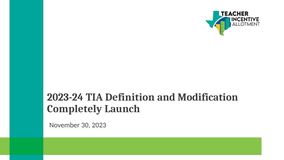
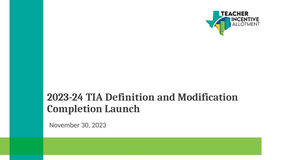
Completely: Completely -> Completion
